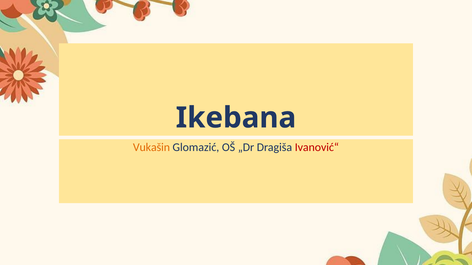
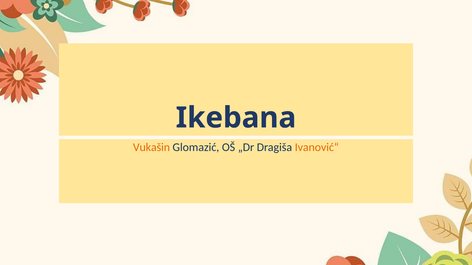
Ivanović“ colour: red -> orange
